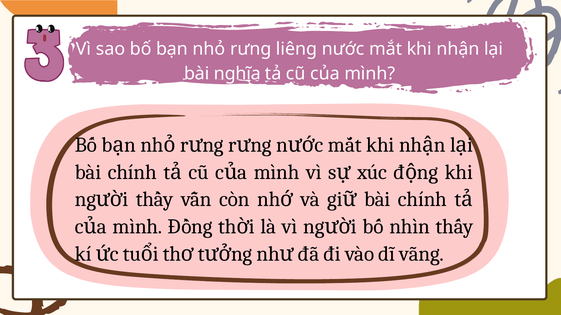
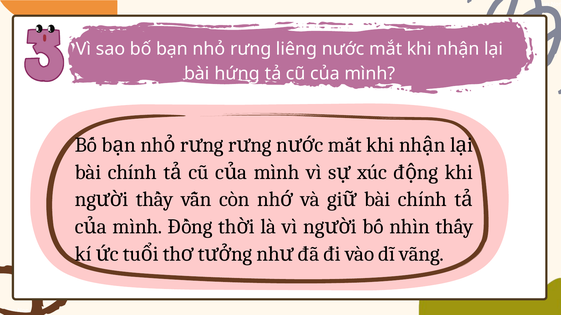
nghĩa: nghĩa -> hứng
